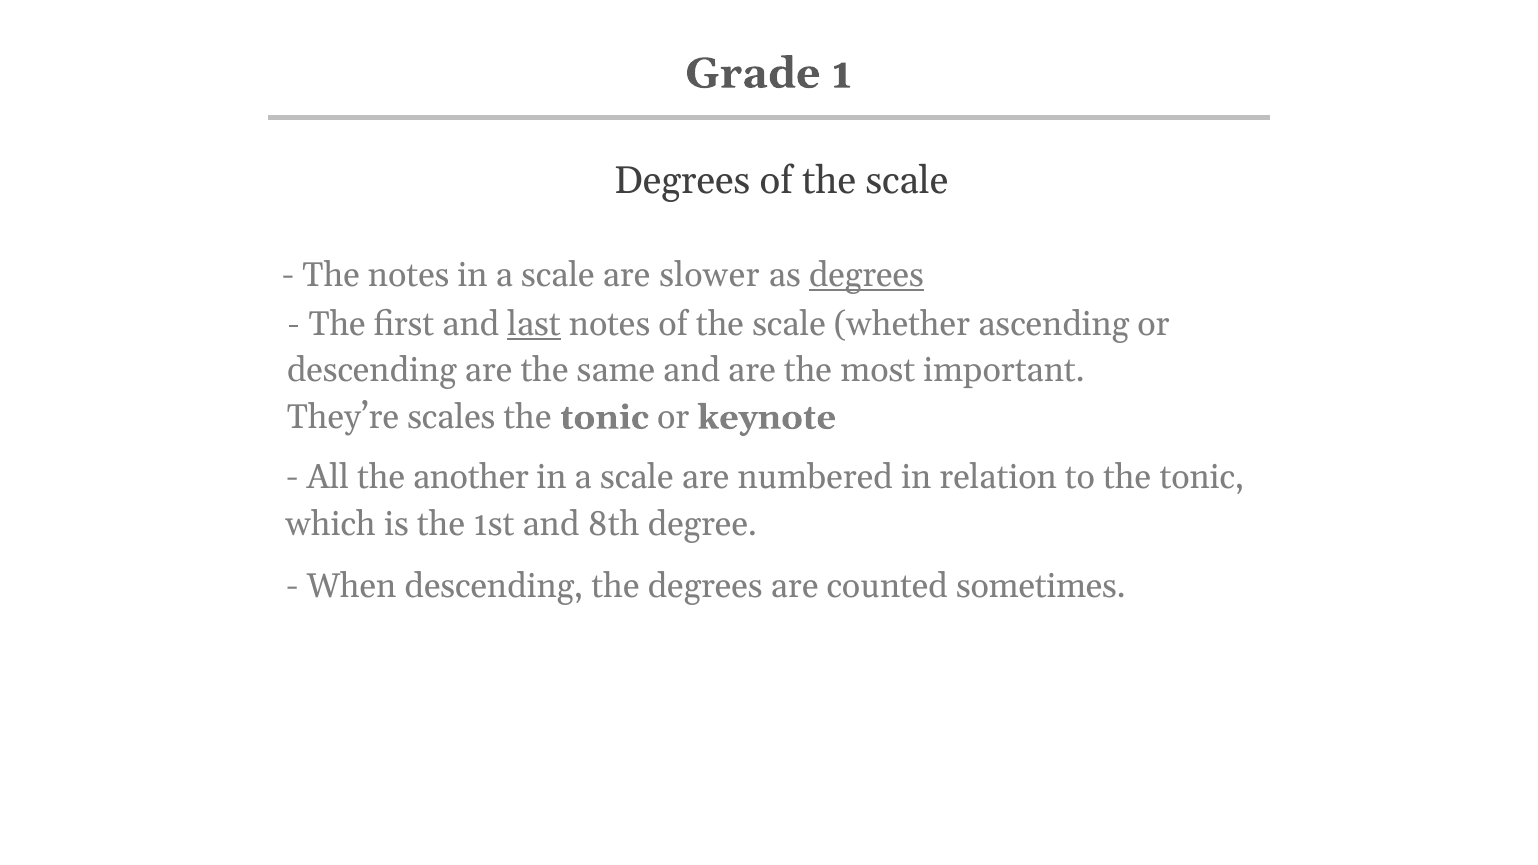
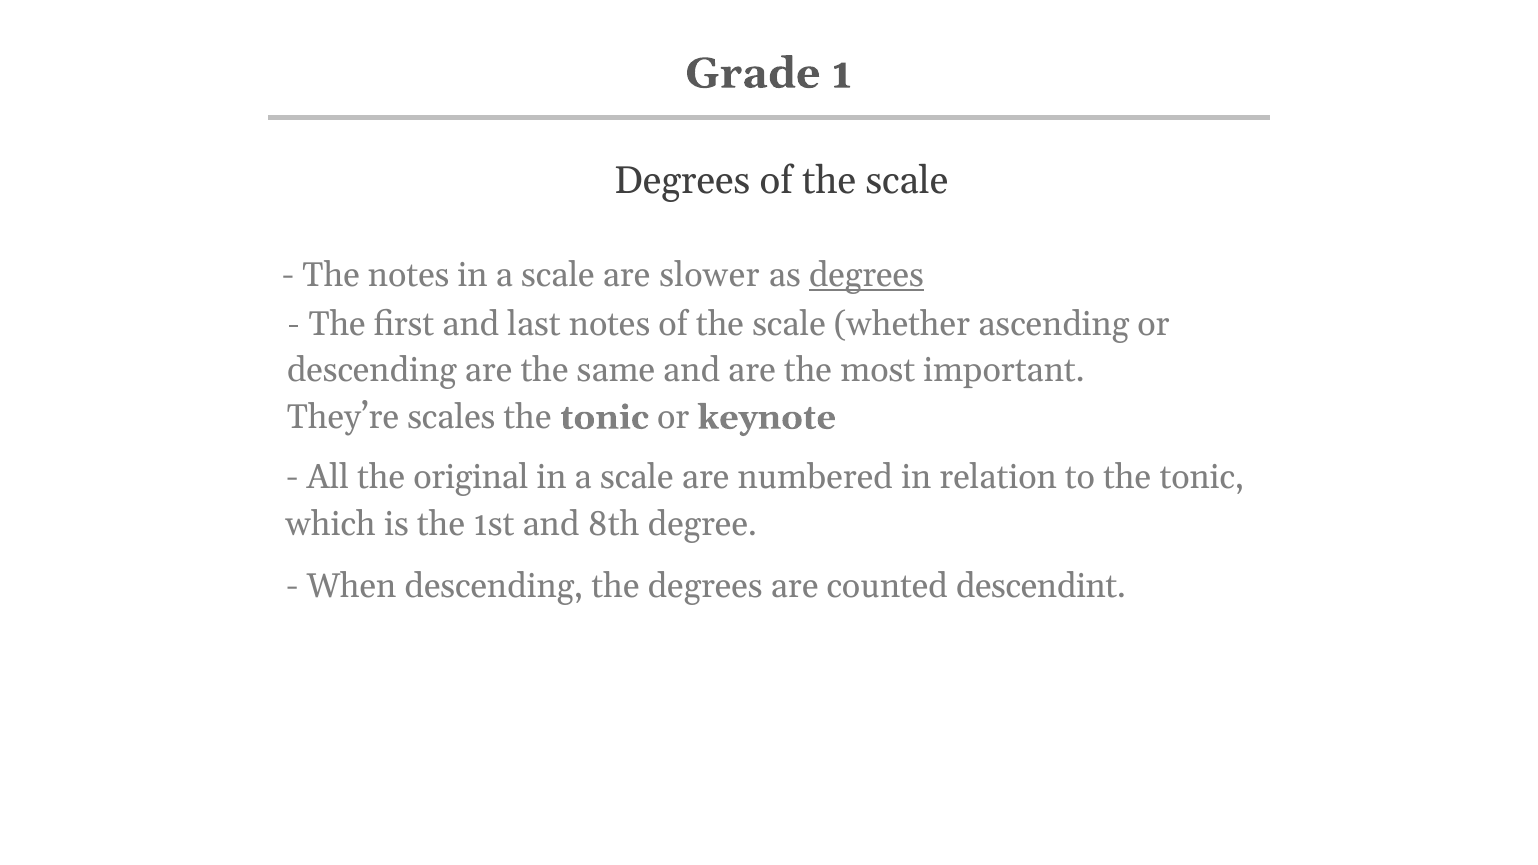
last underline: present -> none
another: another -> original
sometimes: sometimes -> descendint
